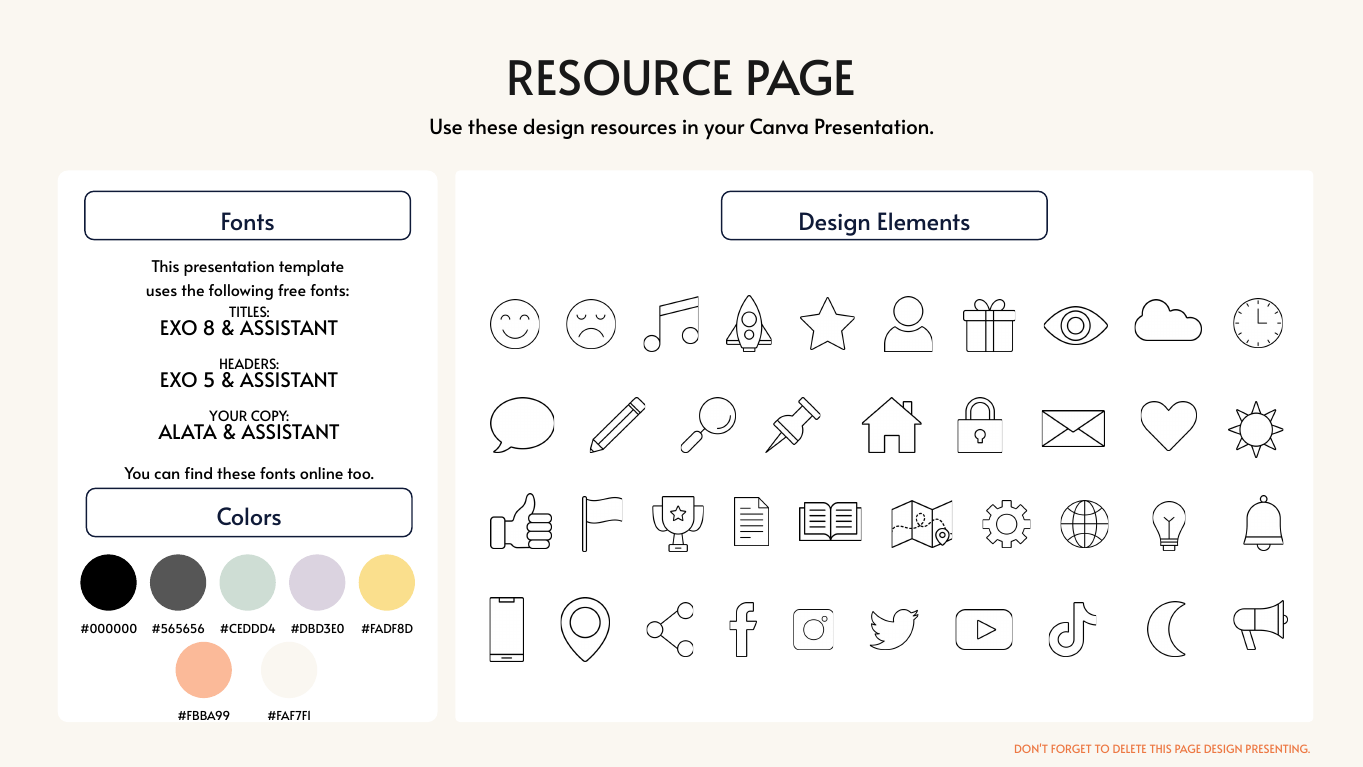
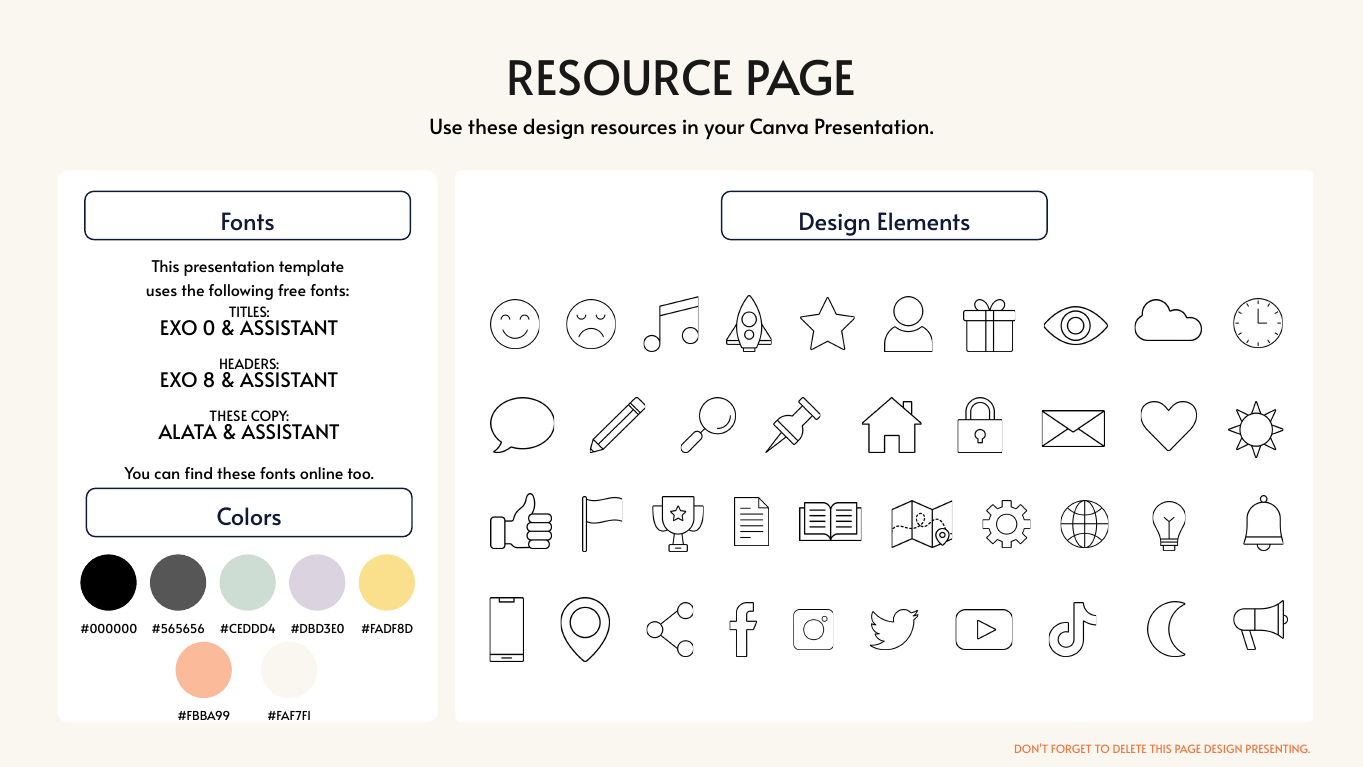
8: 8 -> 0
5: 5 -> 8
YOUR at (228, 417): YOUR -> THESE
